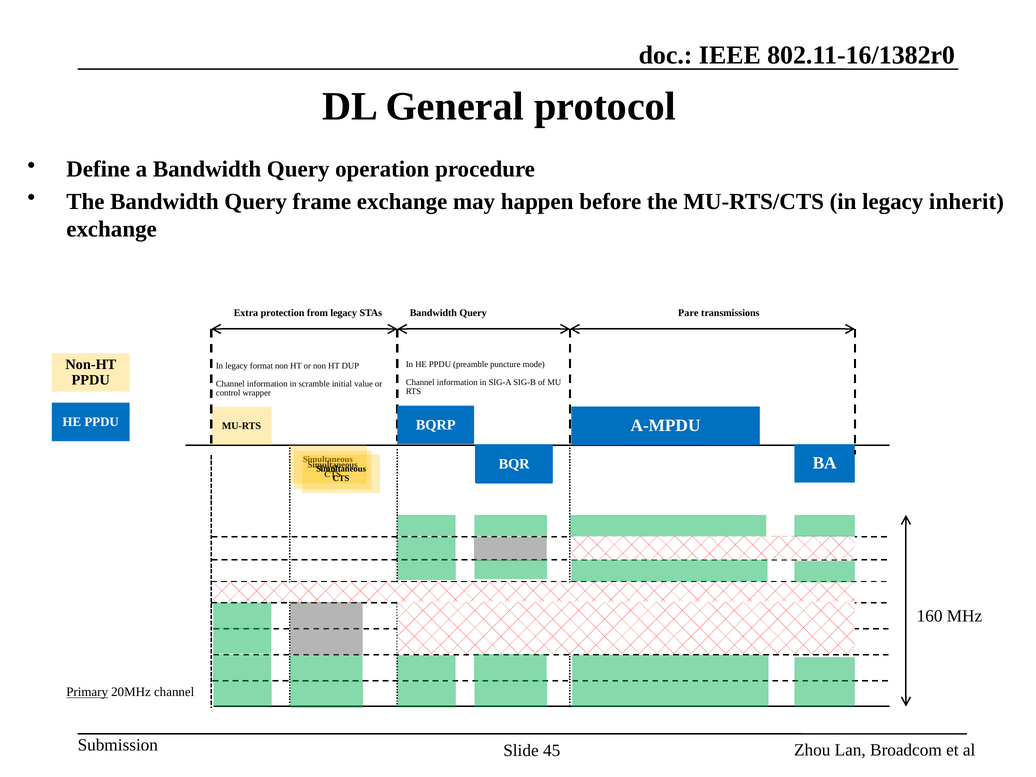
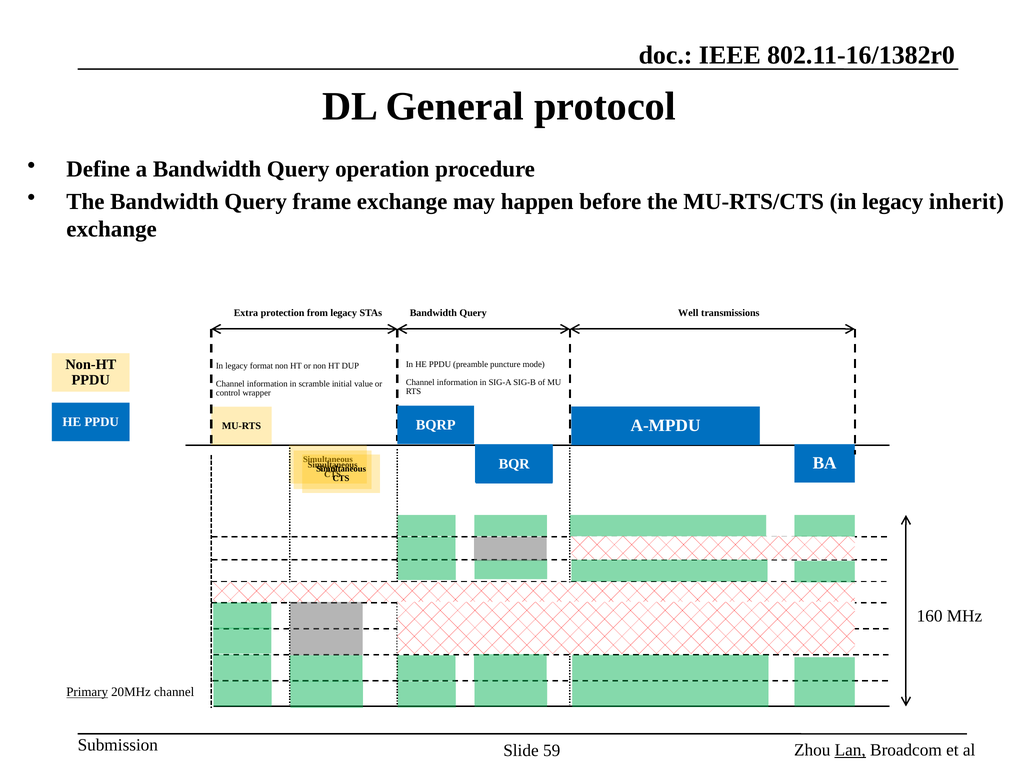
Pare: Pare -> Well
45: 45 -> 59
Lan underline: none -> present
